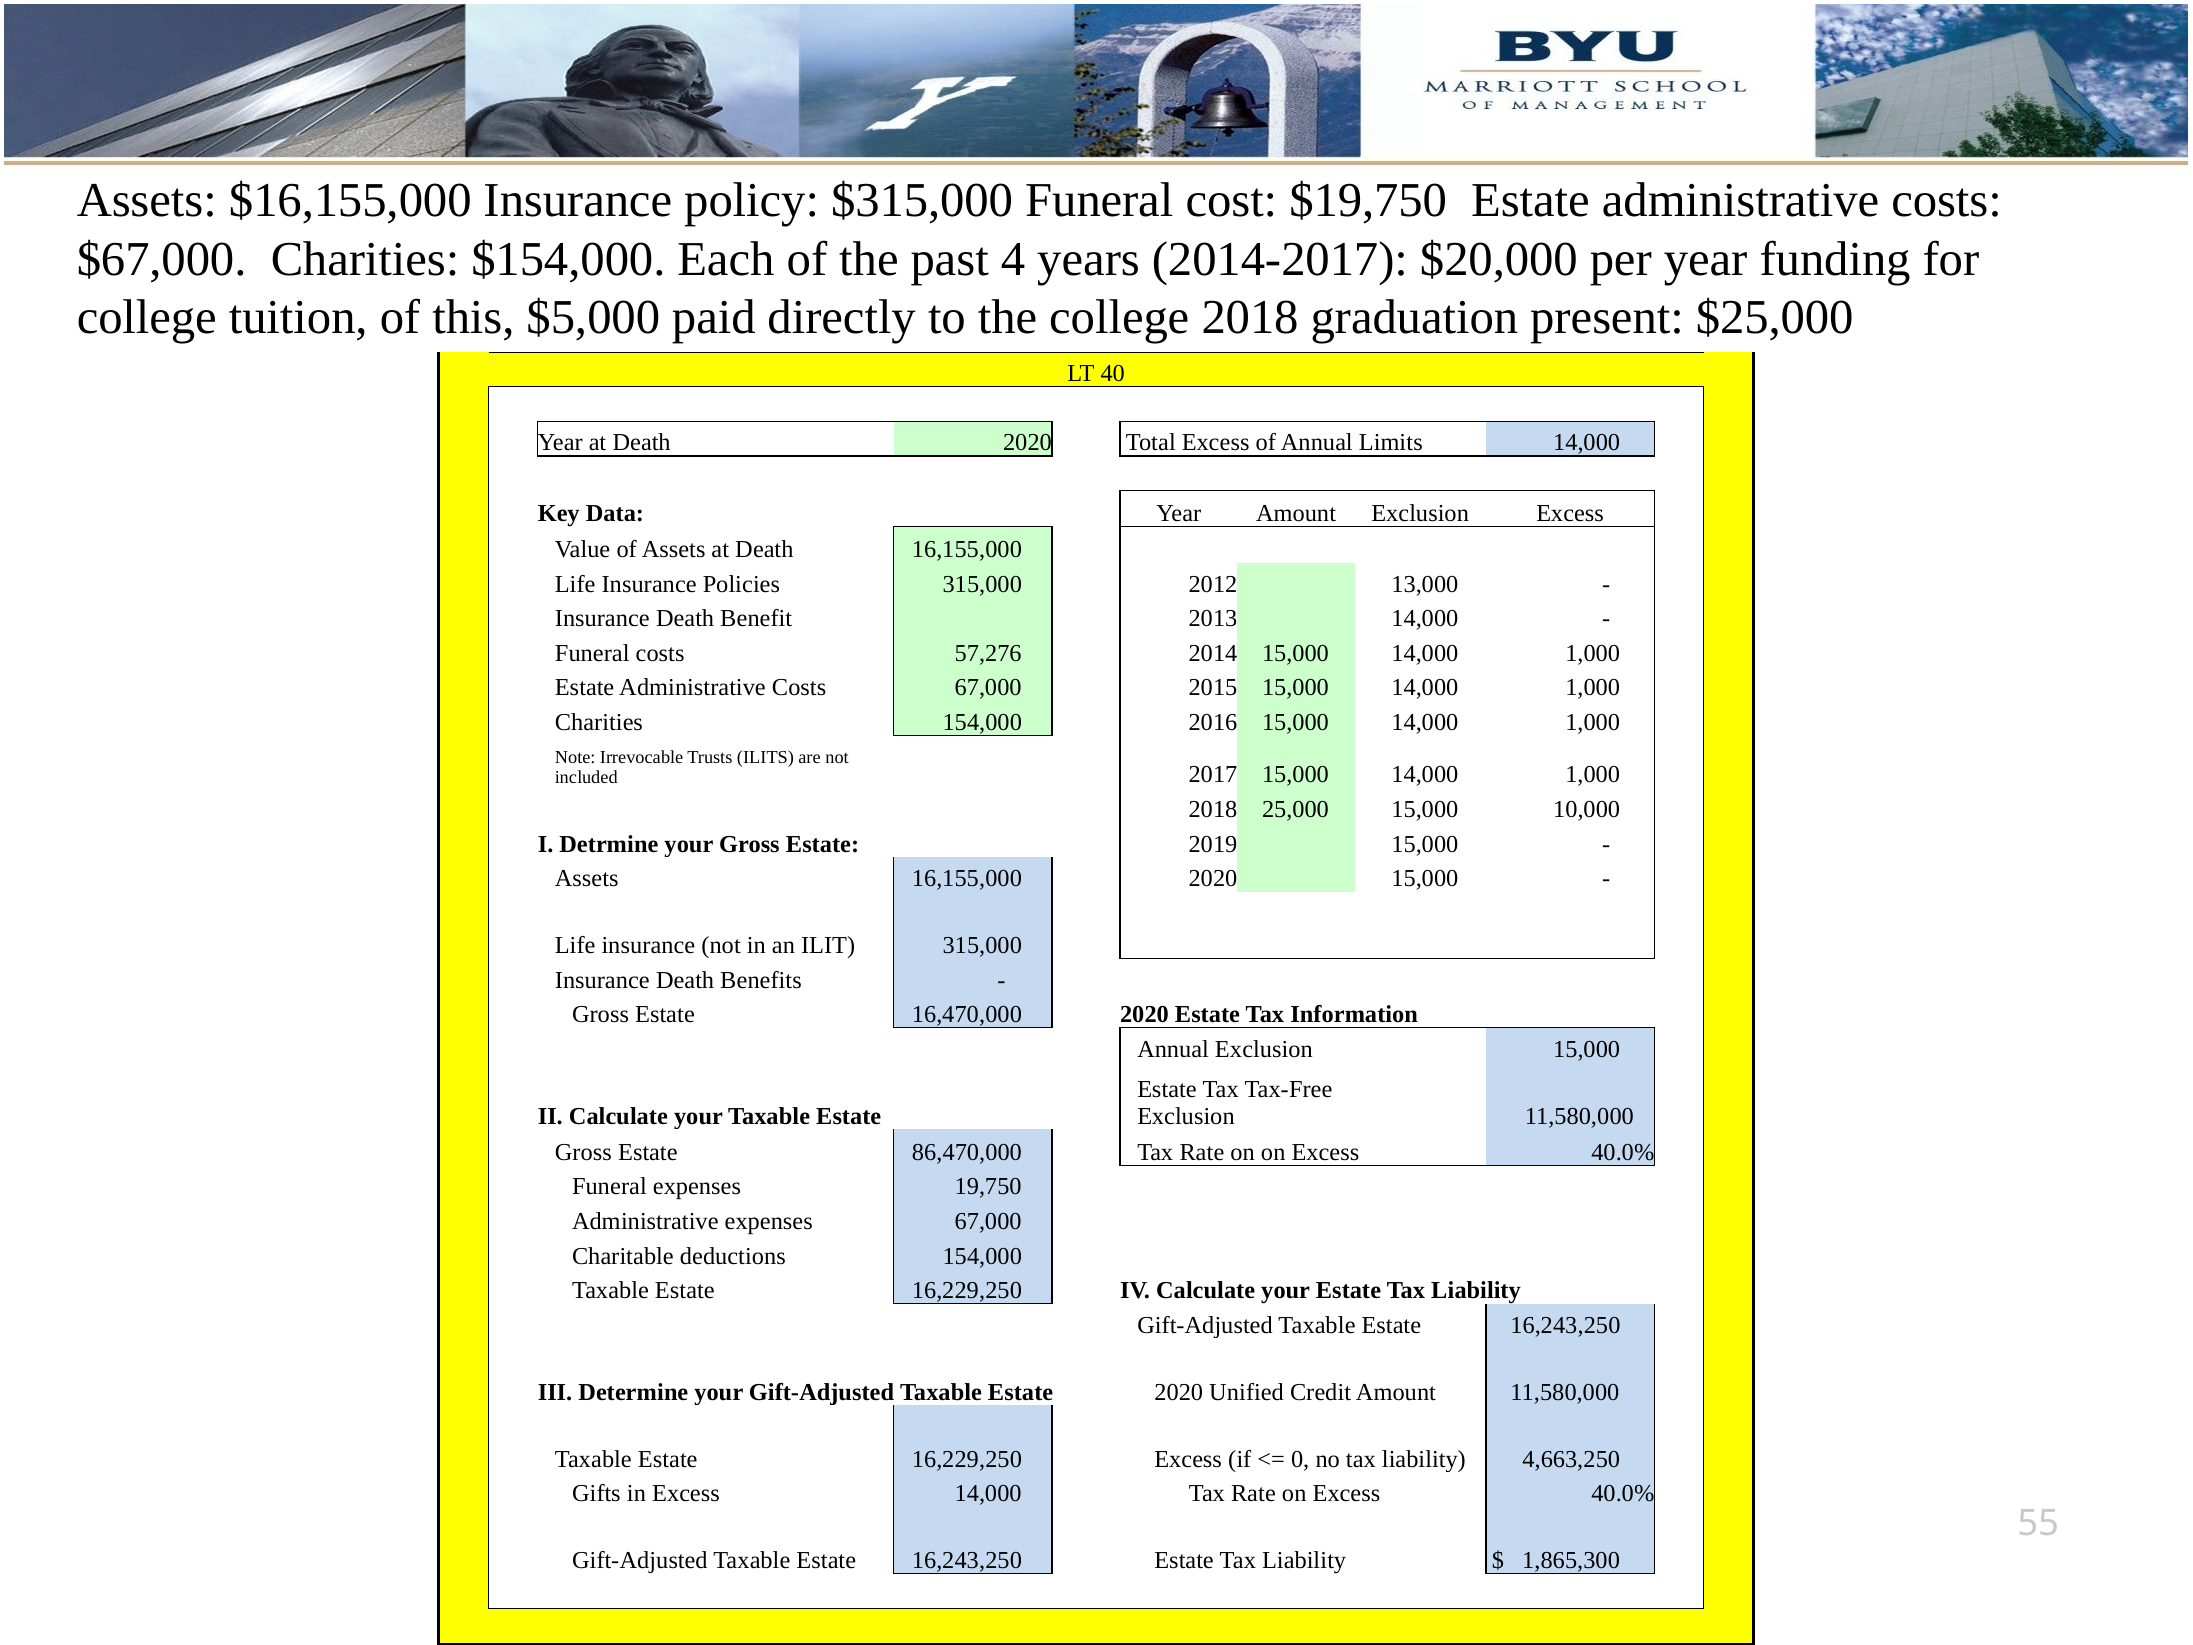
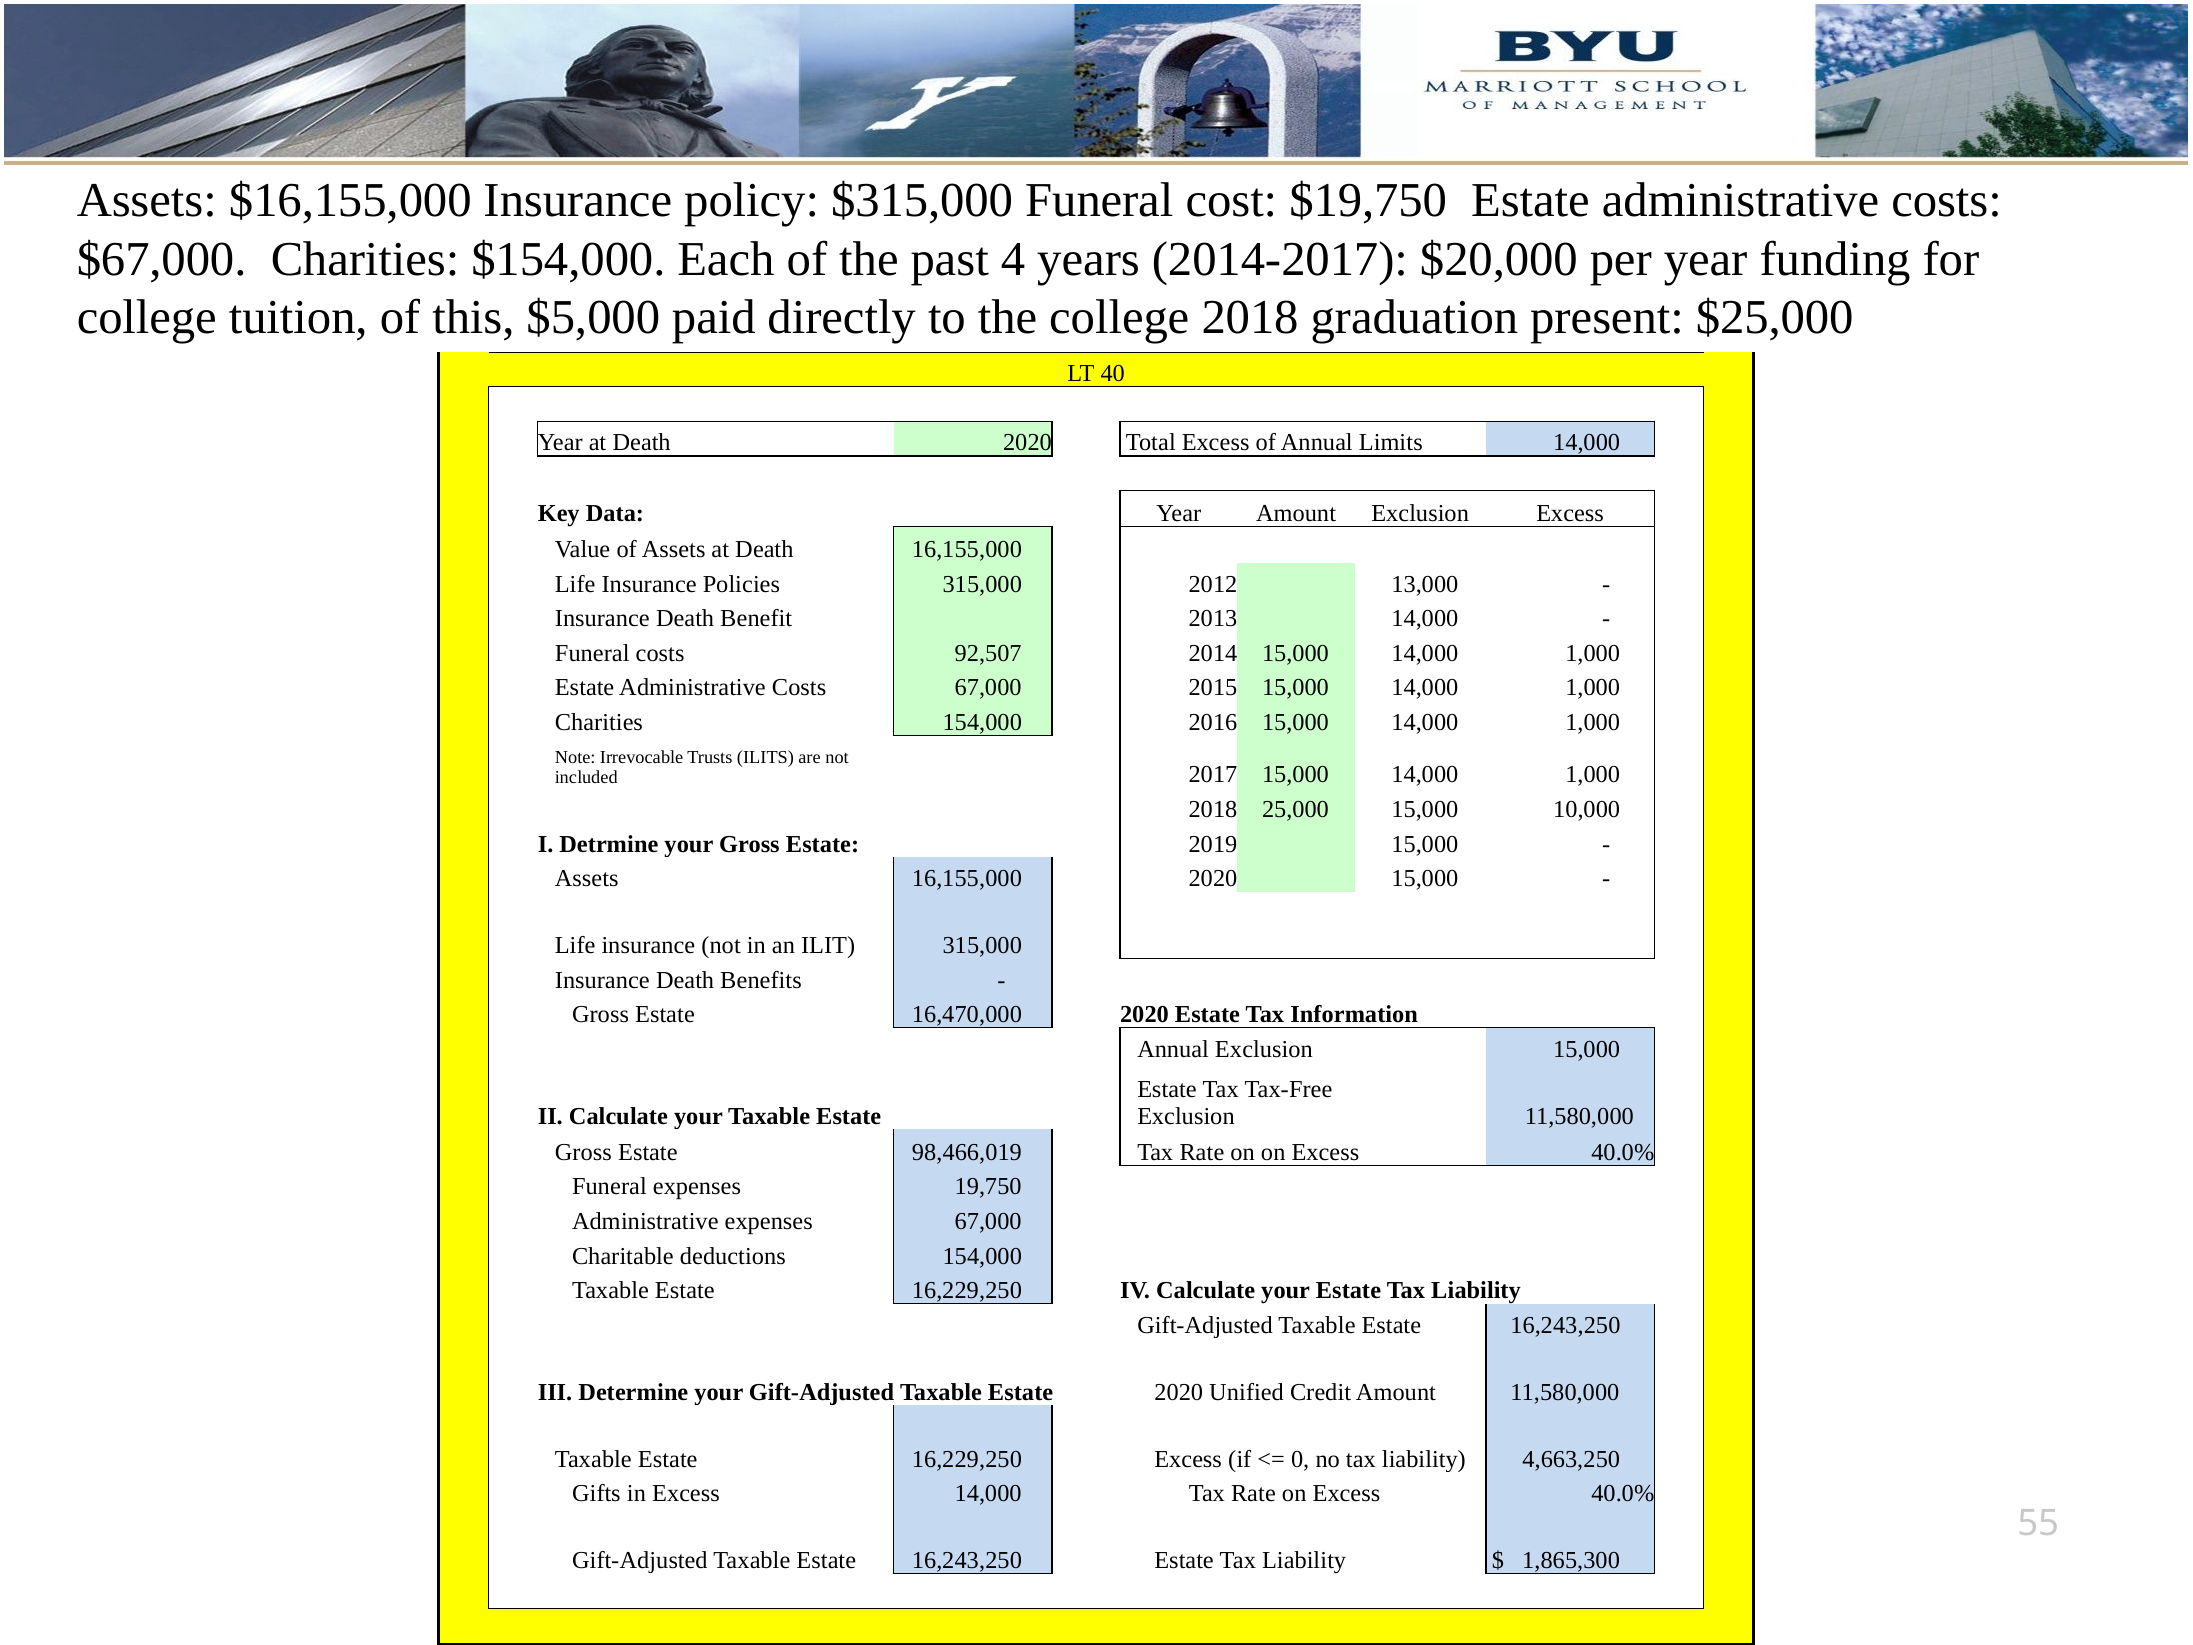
57,276: 57,276 -> 92,507
86,470,000: 86,470,000 -> 98,466,019
